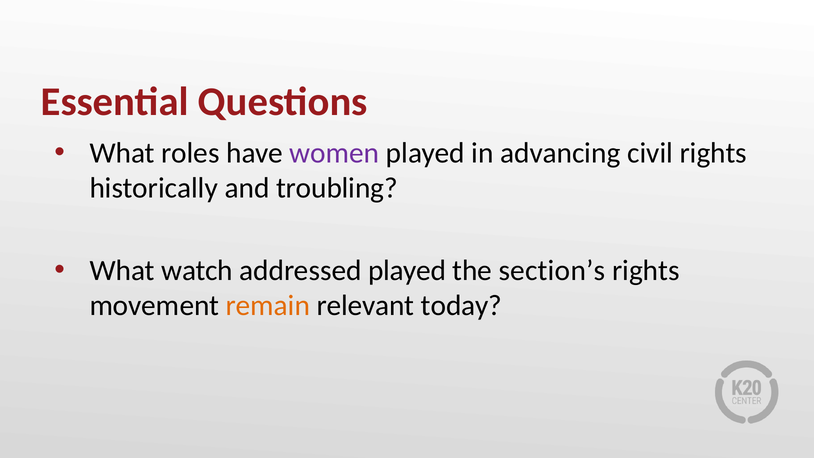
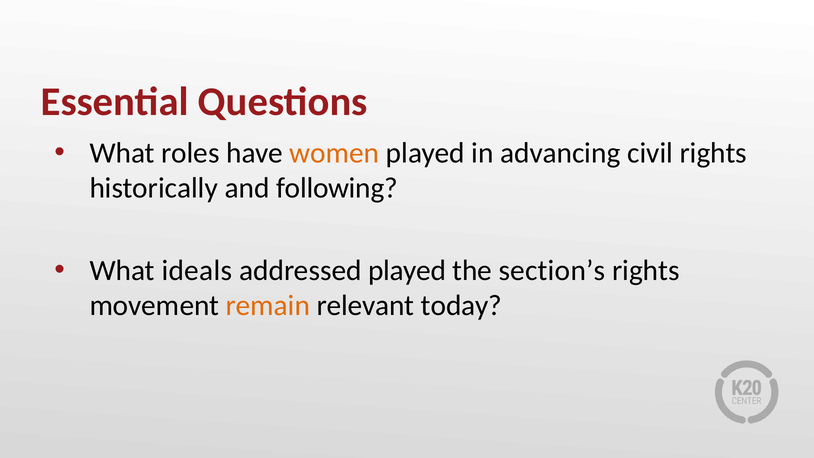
women colour: purple -> orange
troubling: troubling -> following
watch: watch -> ideals
